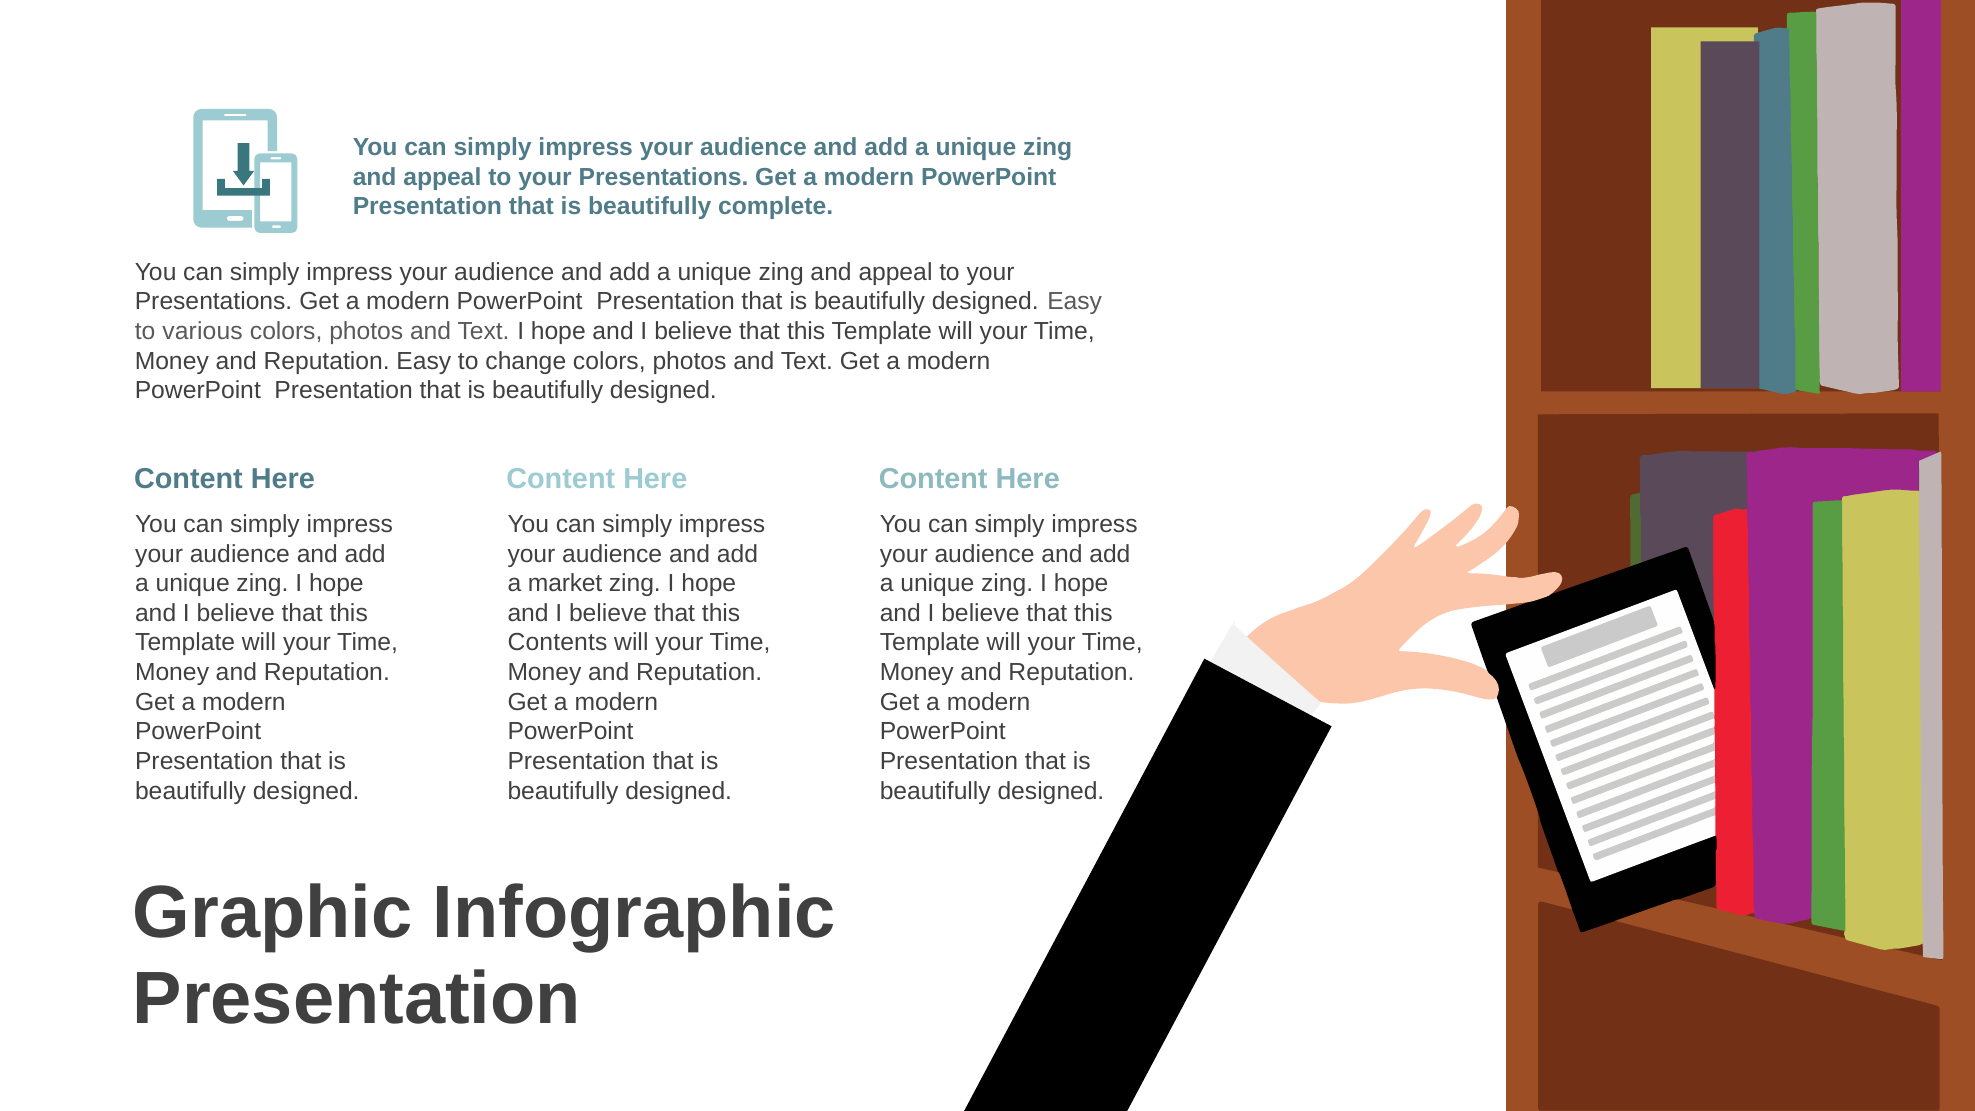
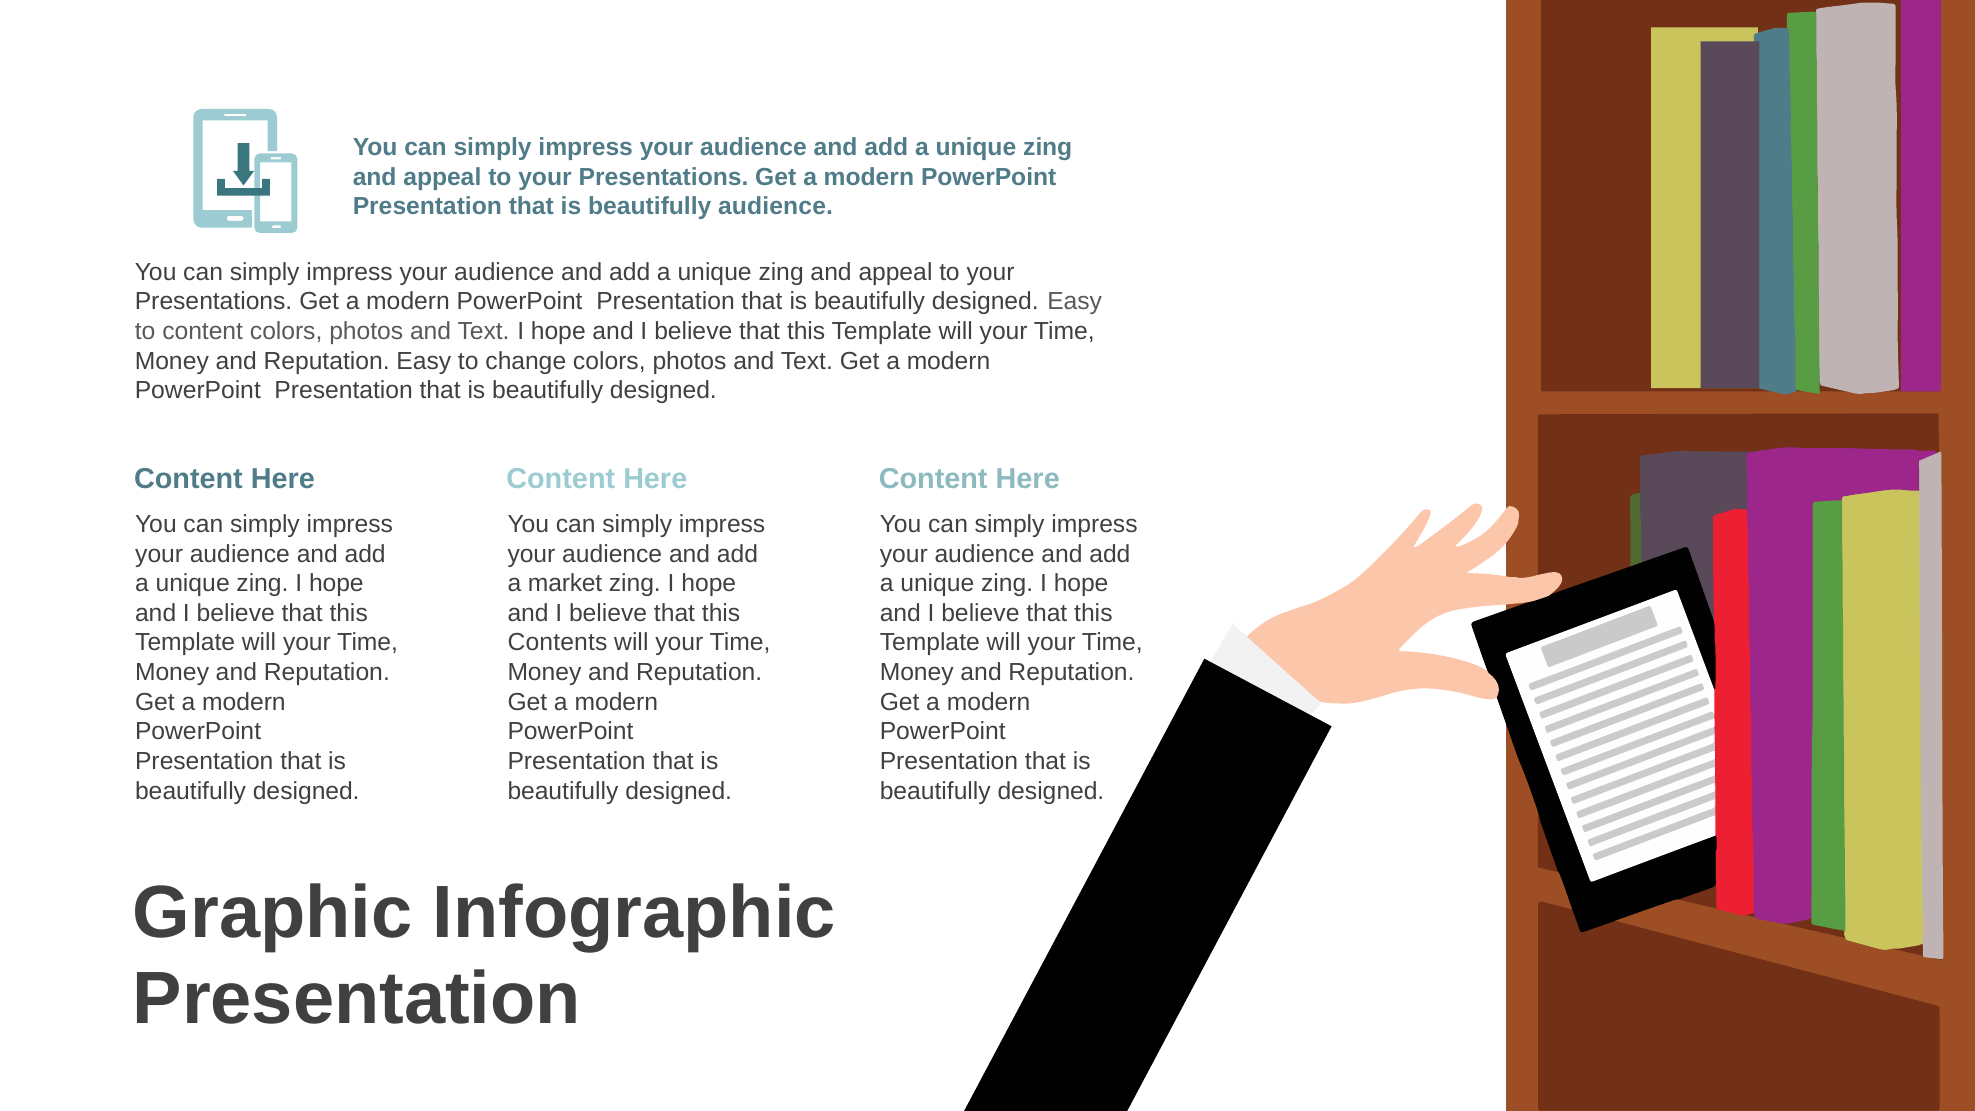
beautifully complete: complete -> audience
to various: various -> content
